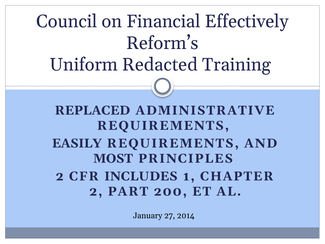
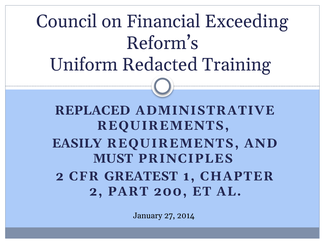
Effectively: Effectively -> Exceeding
MOST: MOST -> MUST
INCLUDES: INCLUDES -> GREATEST
